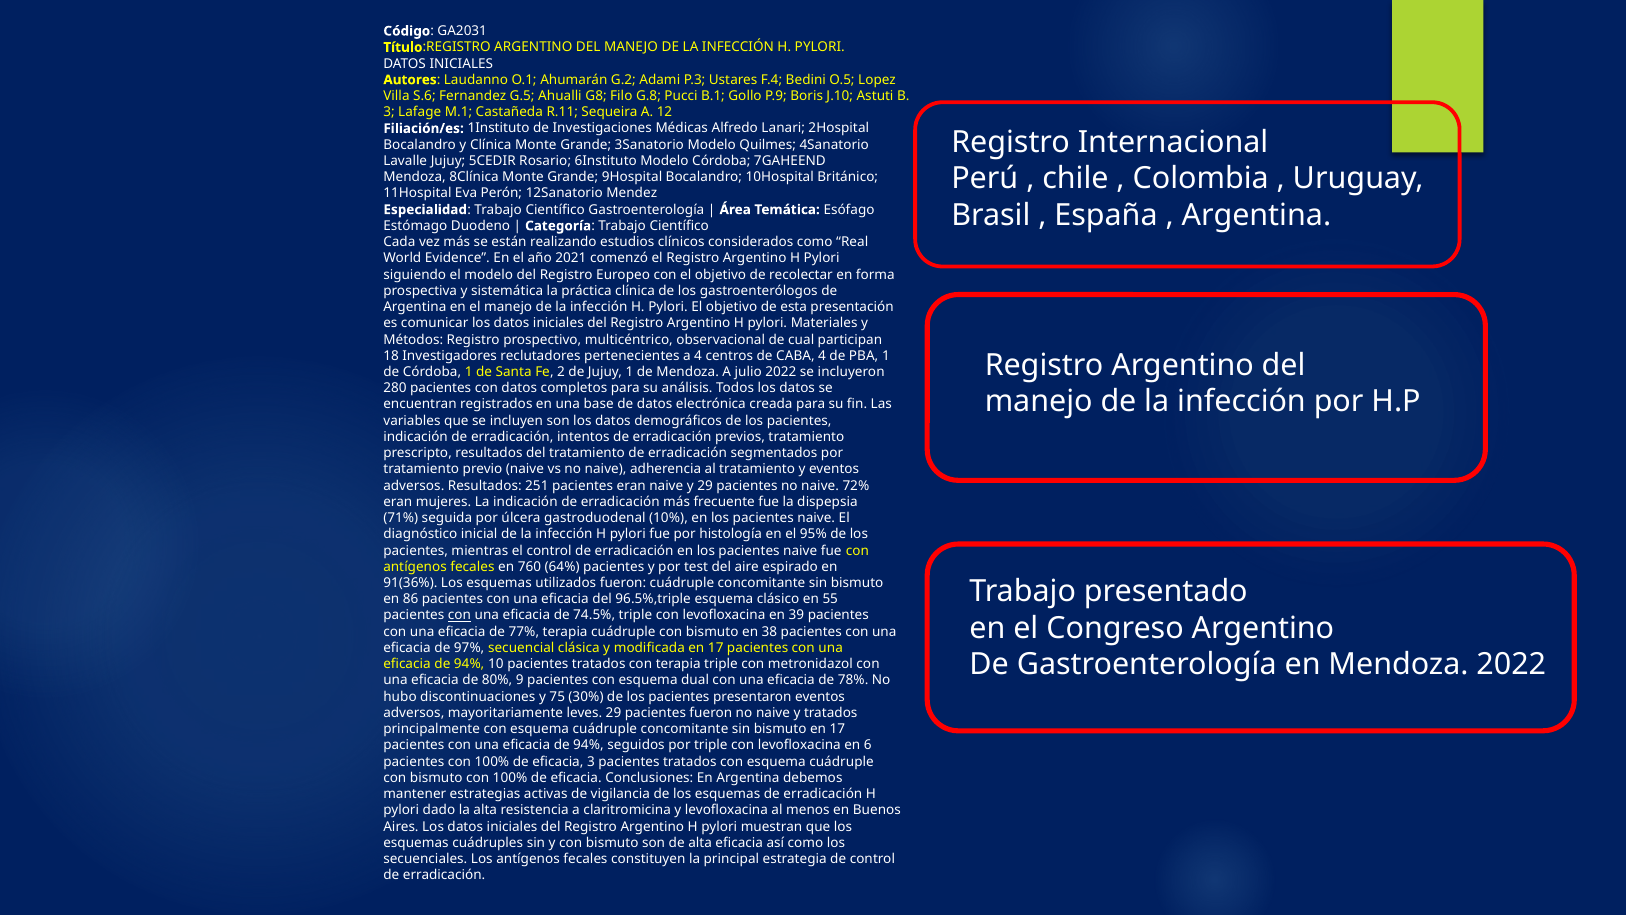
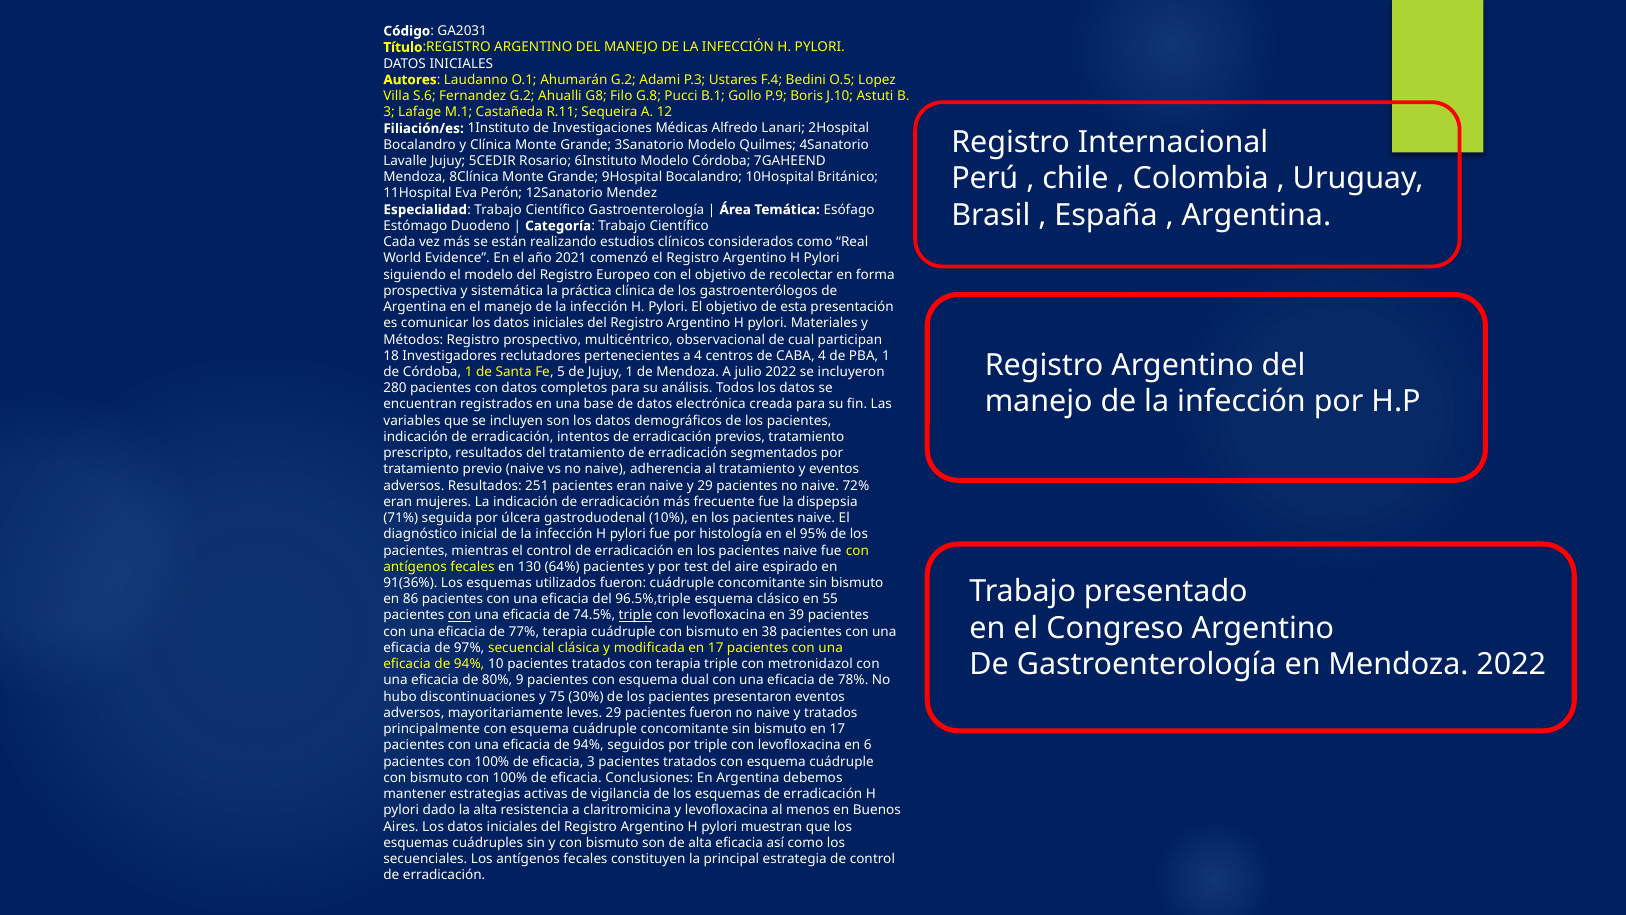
Fernandez G.5: G.5 -> G.2
2: 2 -> 5
760: 760 -> 130
triple at (635, 615) underline: none -> present
